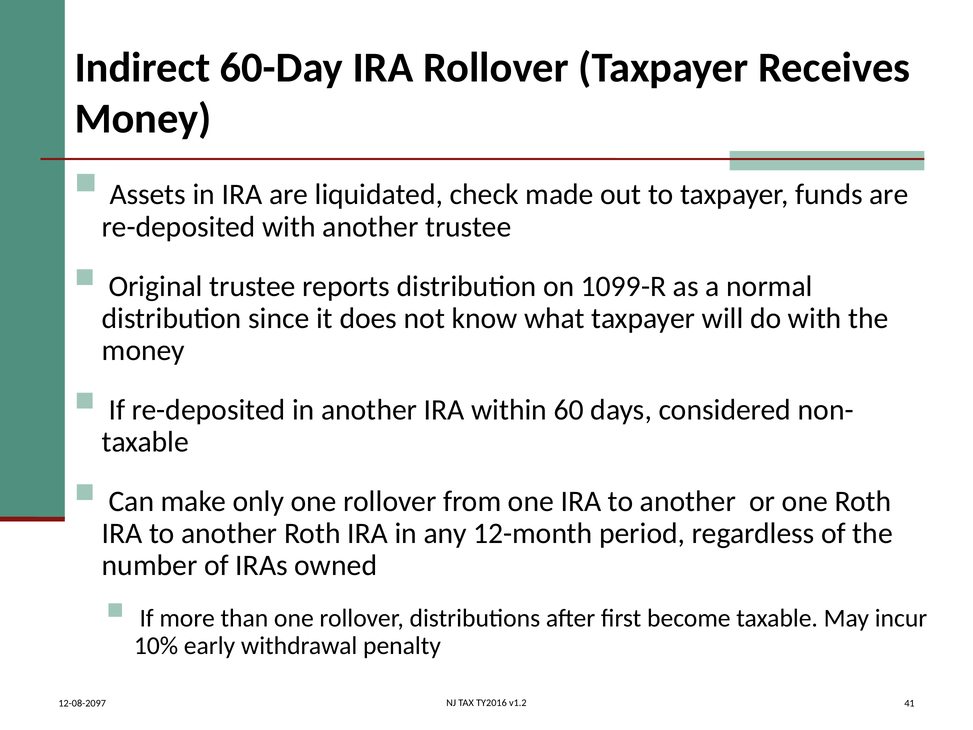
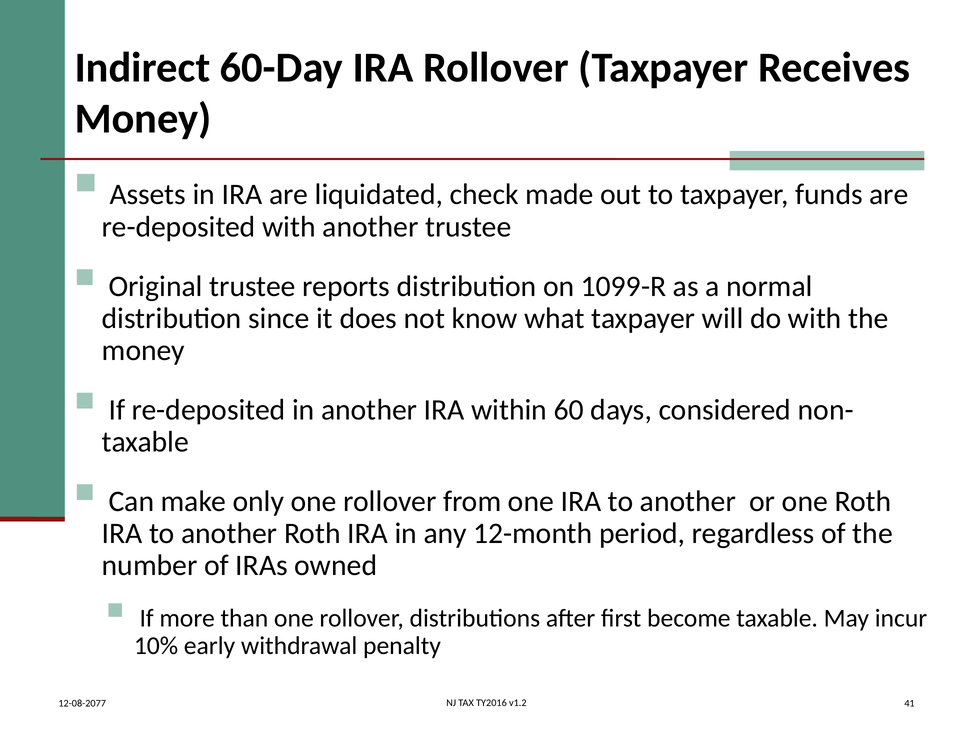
12-08-2097: 12-08-2097 -> 12-08-2077
